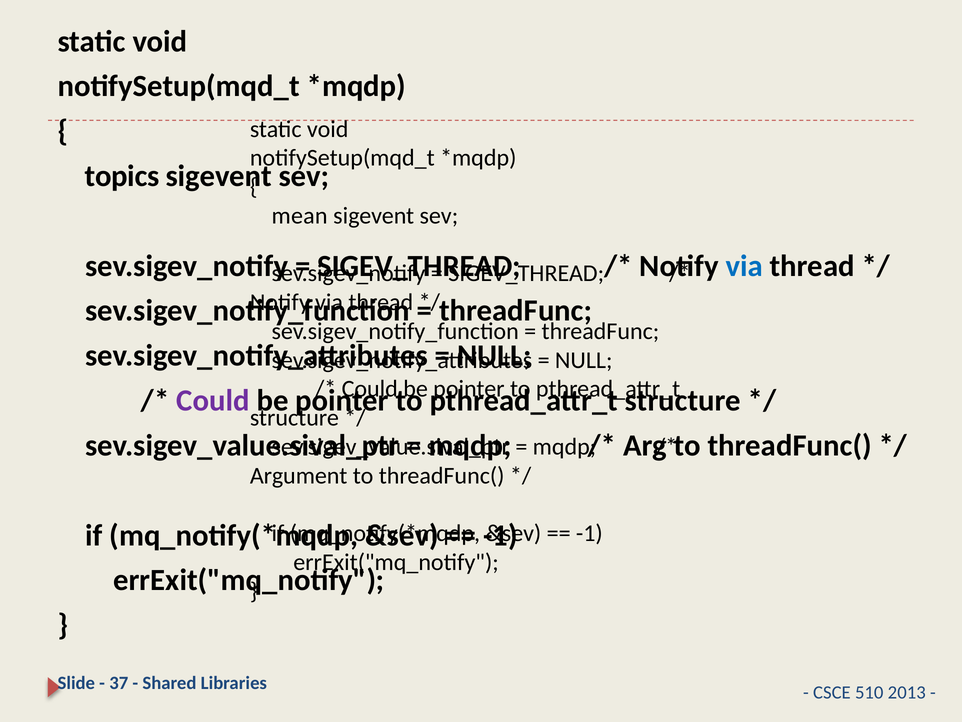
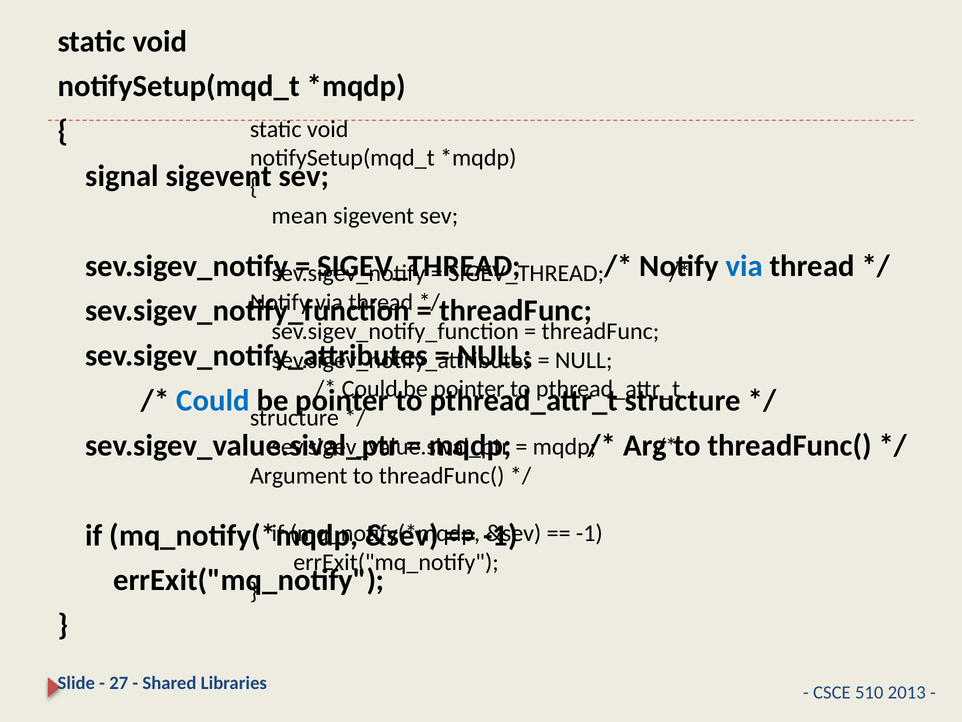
topics: topics -> signal
Could at (213, 400) colour: purple -> blue
37: 37 -> 27
